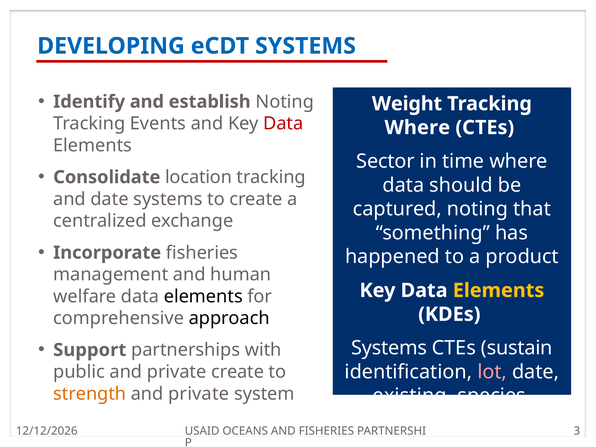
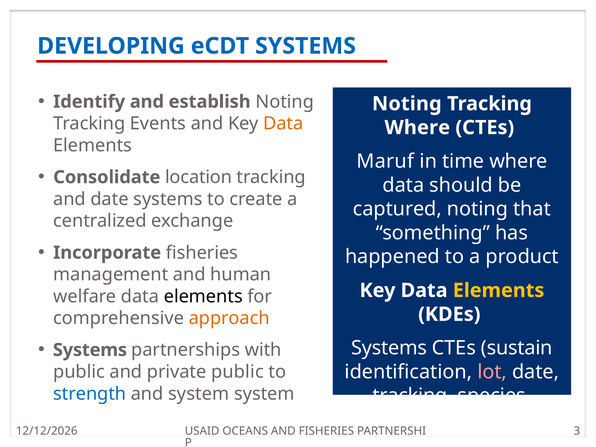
Weight at (407, 104): Weight -> Noting
Data at (283, 124) colour: red -> orange
Sector: Sector -> Maruf
approach colour: black -> orange
Support at (90, 350): Support -> Systems
private create: create -> public
strength colour: orange -> blue
private at (199, 394): private -> system
existing at (412, 396): existing -> tracking
